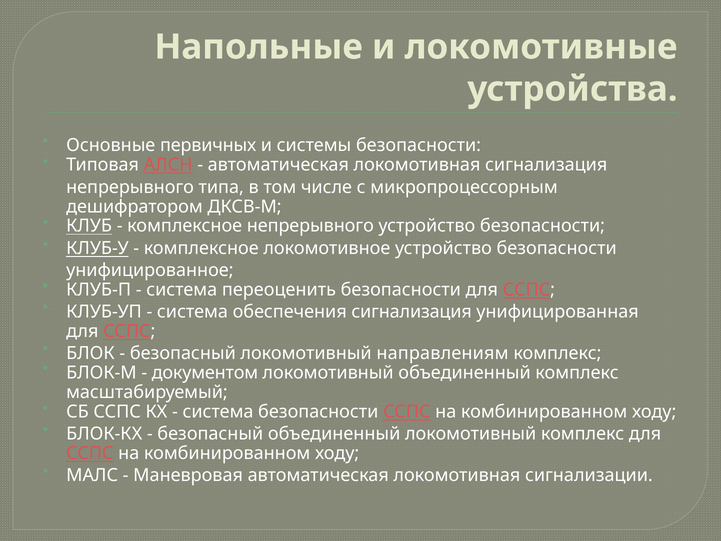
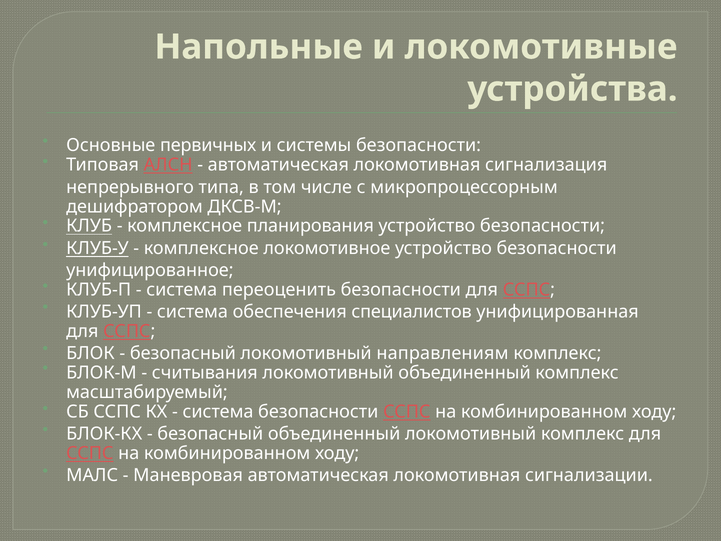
комплексное непрерывного: непрерывного -> планирования
обеспечения сигнализация: сигнализация -> специалистов
документом: документом -> считывания
